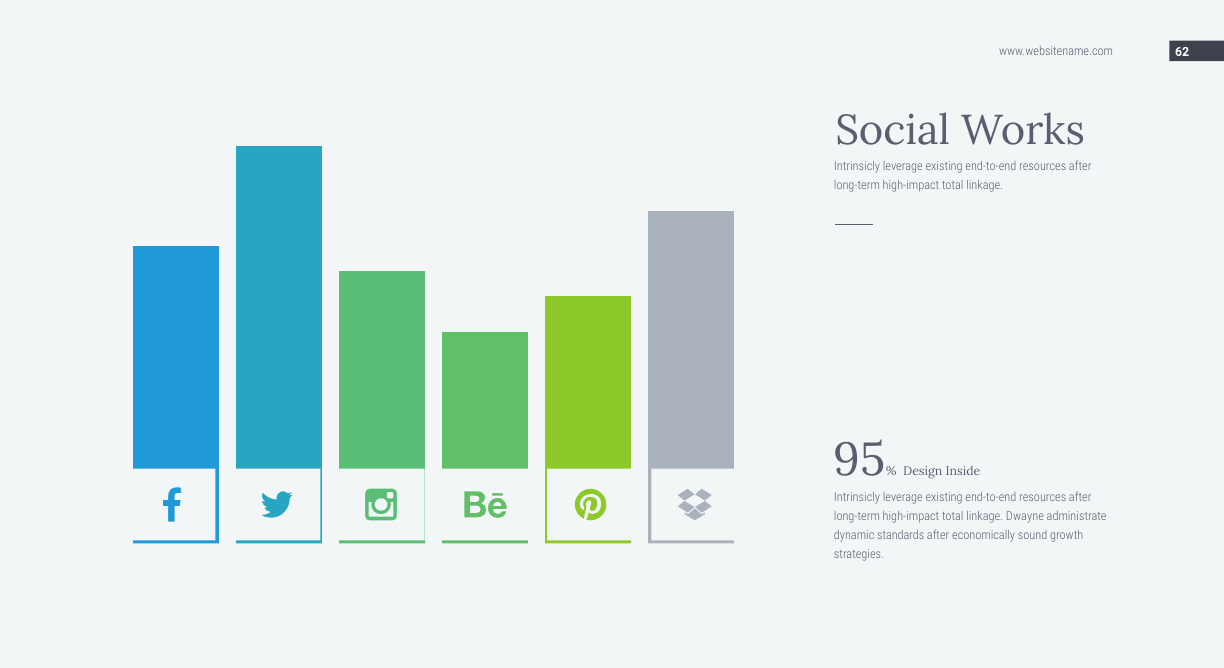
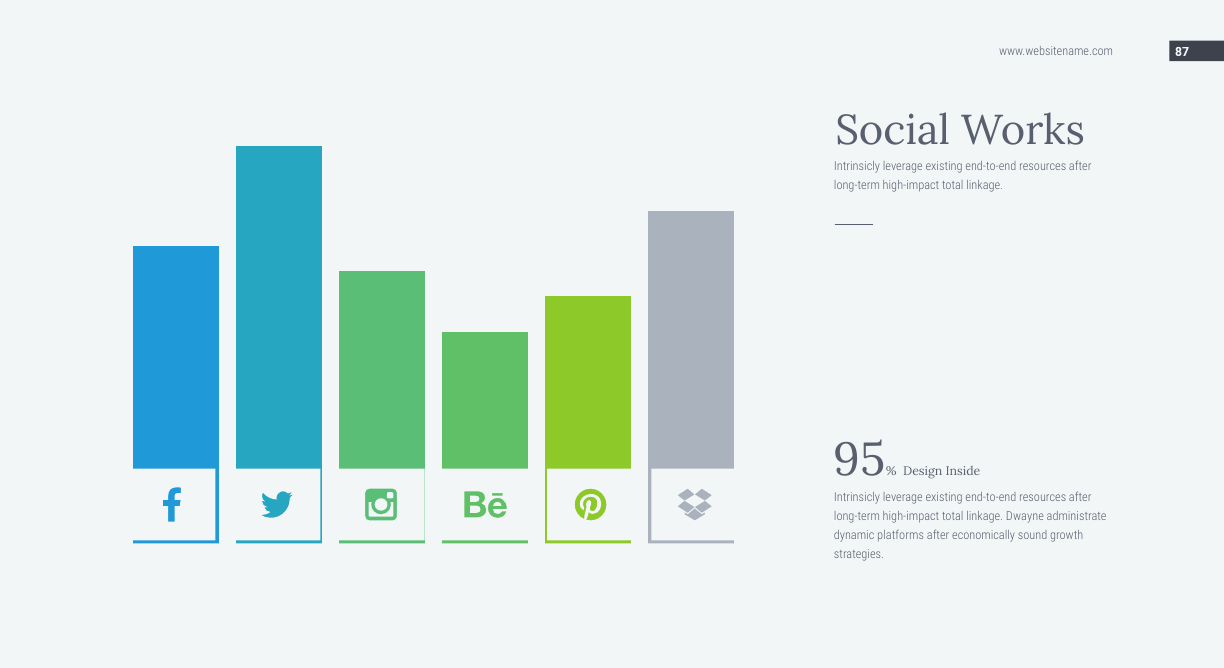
62: 62 -> 87
standards: standards -> platforms
